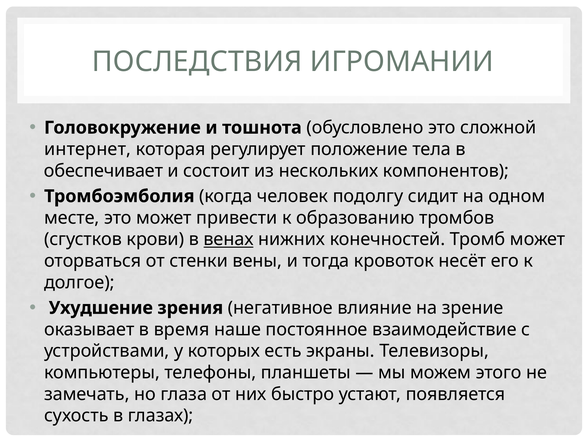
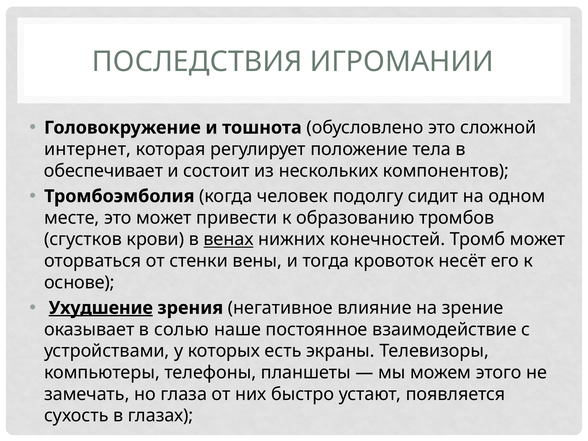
долгое: долгое -> основе
Ухудшение underline: none -> present
время: время -> солью
